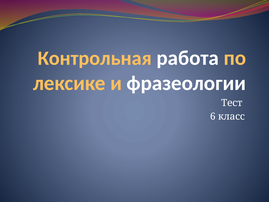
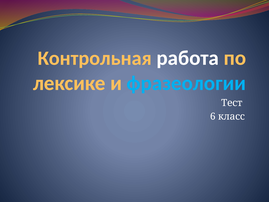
фразеологии colour: white -> light blue
